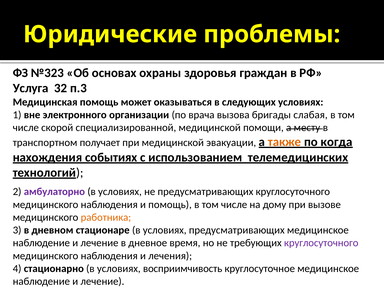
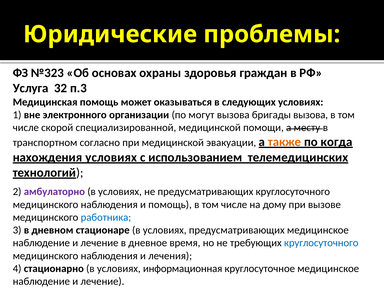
врача: врача -> могут
бригады слабая: слабая -> вызова
получает: получает -> согласно
нахождения событиях: событиях -> условиях
работника colour: orange -> blue
круглосуточного at (321, 243) colour: purple -> blue
восприимчивость: восприимчивость -> информационная
